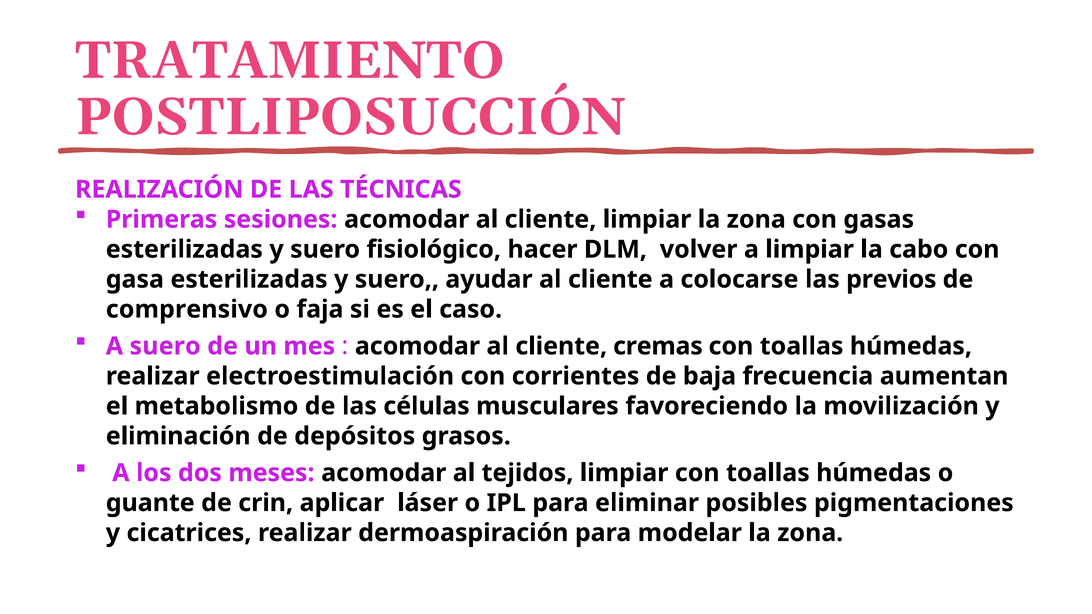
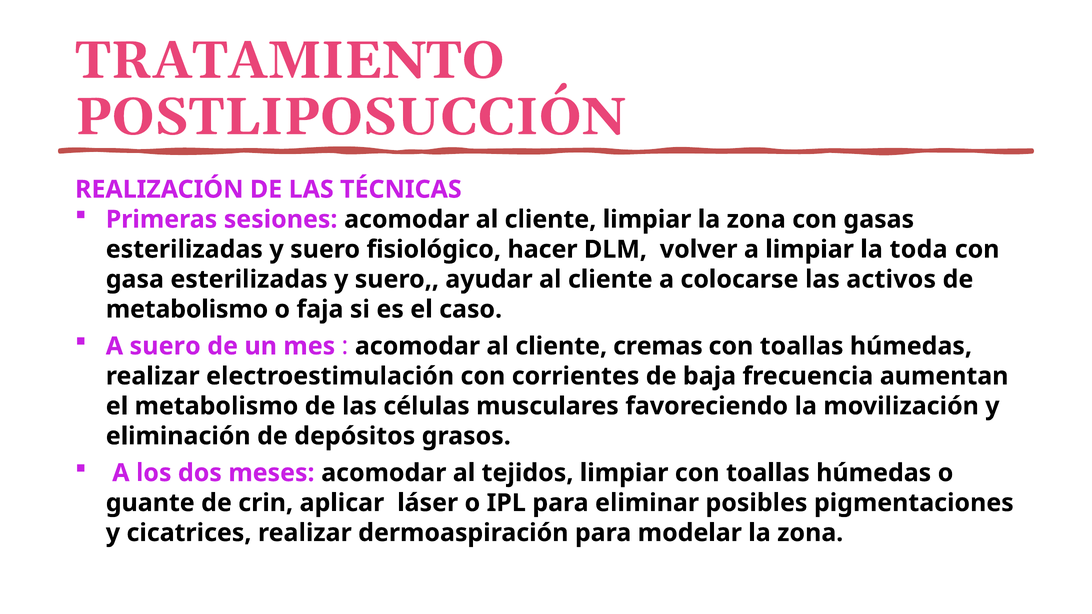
cabo: cabo -> toda
previos: previos -> activos
comprensivo at (187, 309): comprensivo -> metabolismo
